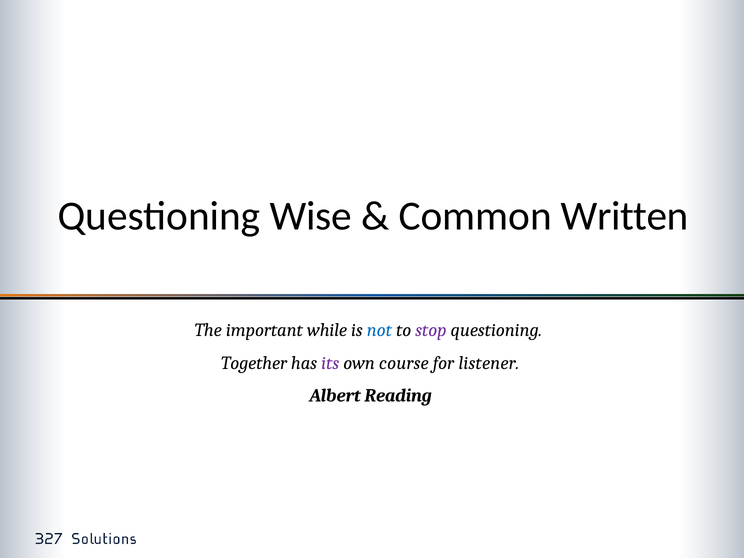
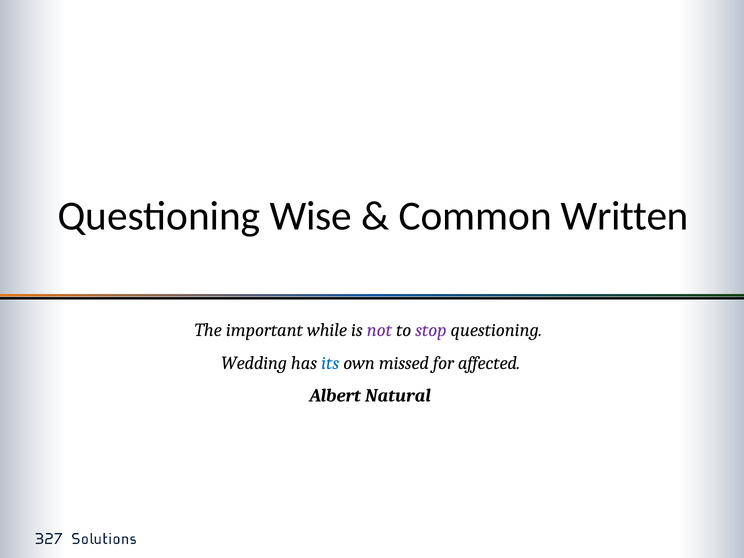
not colour: blue -> purple
Together: Together -> Wedding
its colour: purple -> blue
course: course -> missed
listener: listener -> affected
Reading: Reading -> Natural
